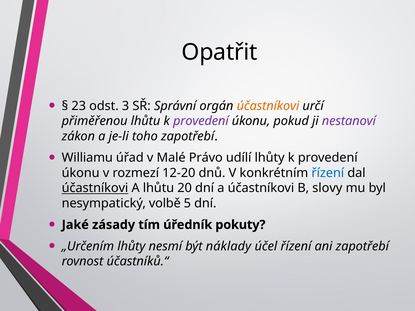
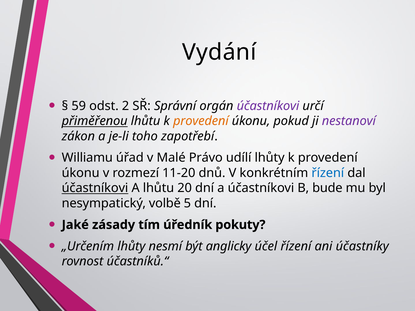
Opatřit: Opatřit -> Vydání
23: 23 -> 59
3: 3 -> 2
účastníkovi at (268, 106) colour: orange -> purple
přiměřenou underline: none -> present
provedení at (201, 121) colour: purple -> orange
12-20: 12-20 -> 11-20
slovy: slovy -> bude
náklady: náklady -> anglicky
ani zapotřebí: zapotřebí -> účastníky
